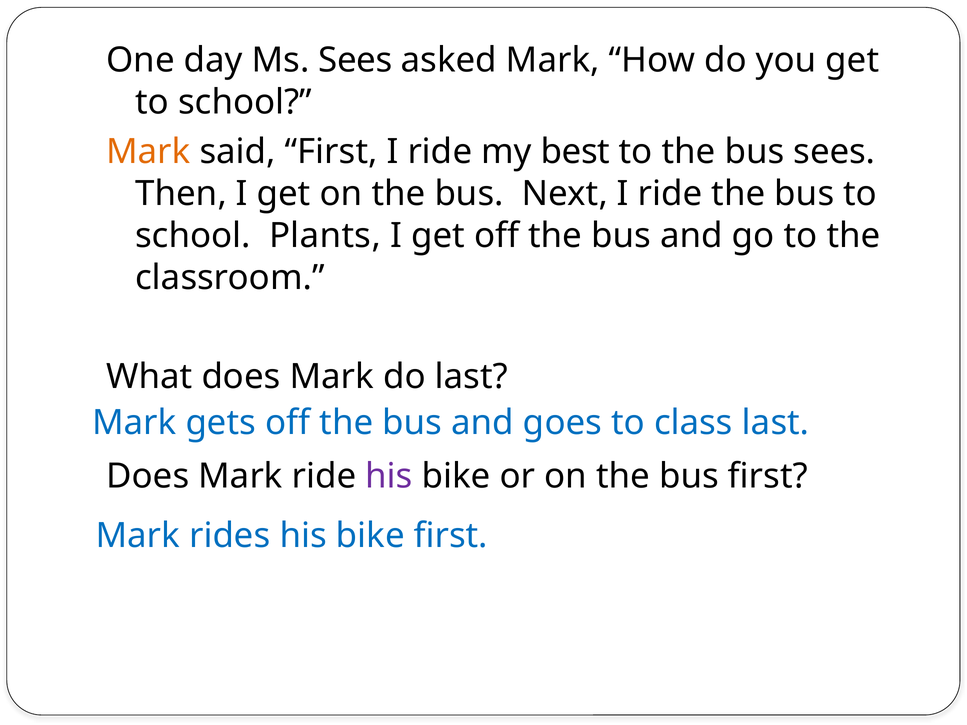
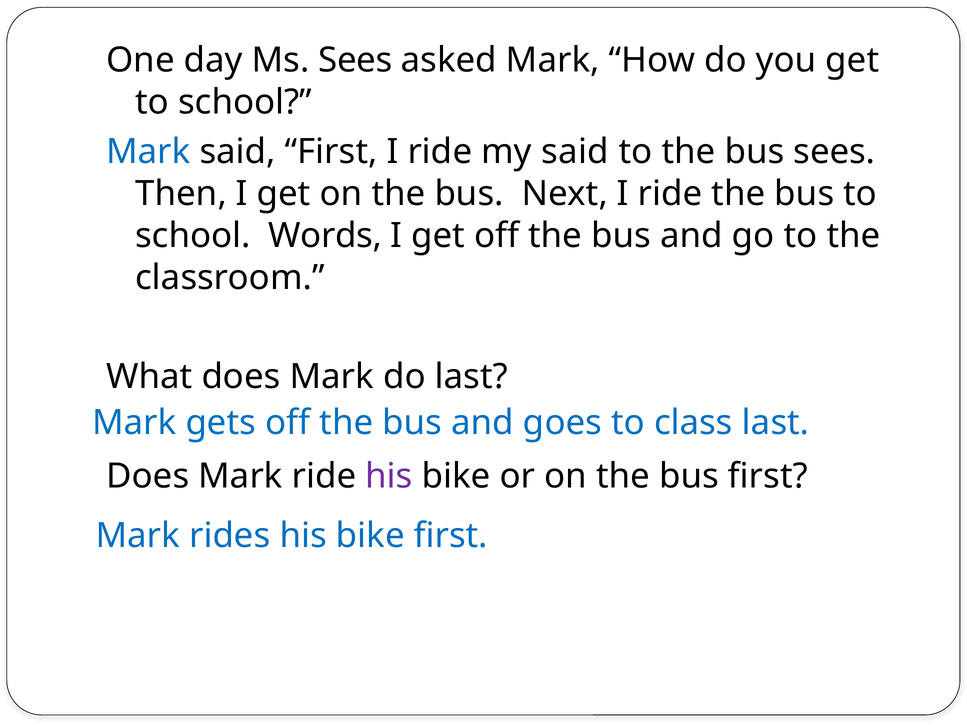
Mark at (148, 152) colour: orange -> blue
my best: best -> said
Plants: Plants -> Words
